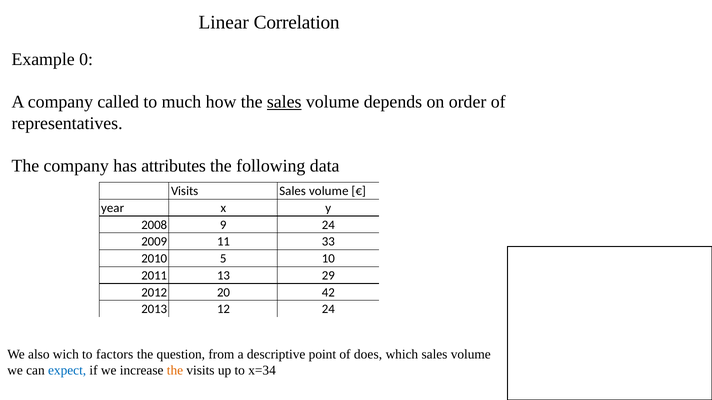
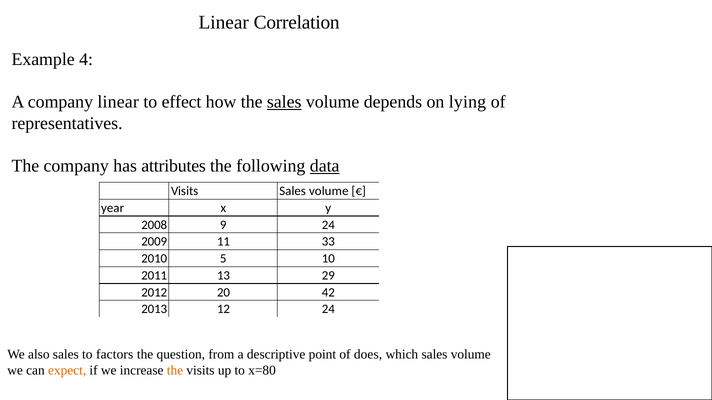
0: 0 -> 4
company called: called -> linear
much: much -> effect
order: order -> lying
data underline: none -> present
also wich: wich -> sales
expect colour: blue -> orange
x=34: x=34 -> x=80
